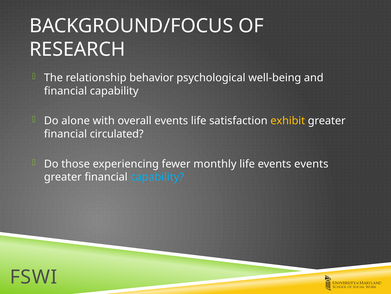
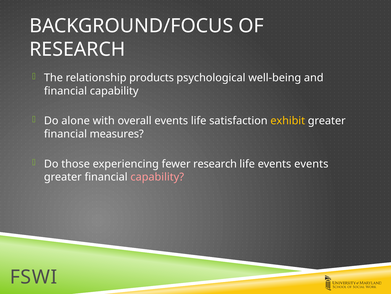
behavior: behavior -> products
circulated: circulated -> measures
fewer monthly: monthly -> research
capability at (157, 177) colour: light blue -> pink
